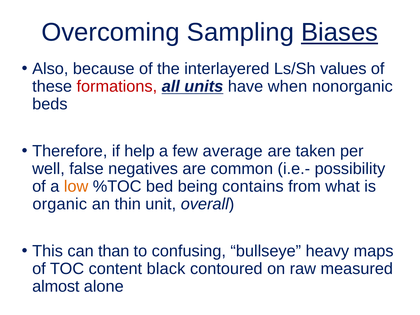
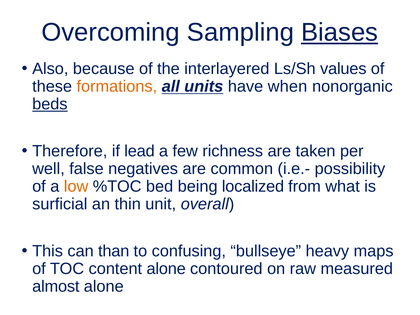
formations colour: red -> orange
beds underline: none -> present
help: help -> lead
average: average -> richness
contains: contains -> localized
organic: organic -> surficial
content black: black -> alone
